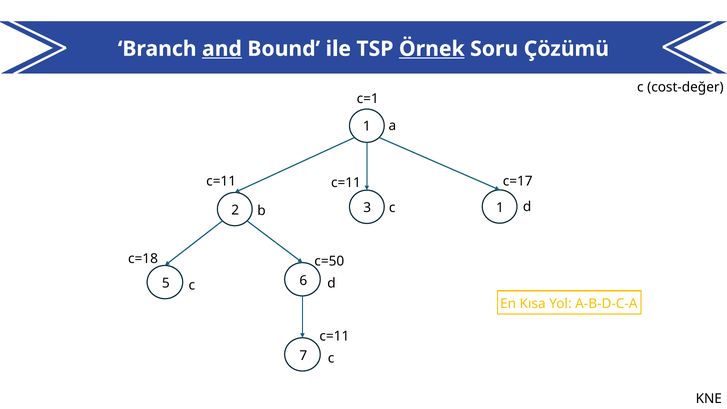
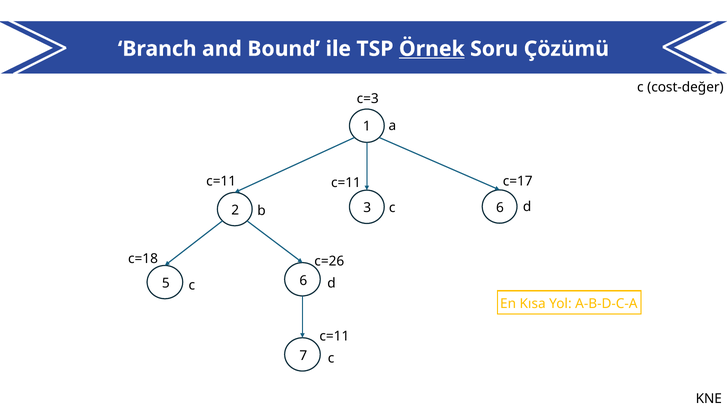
and underline: present -> none
c=1: c=1 -> c=3
3 1: 1 -> 6
c=50: c=50 -> c=26
